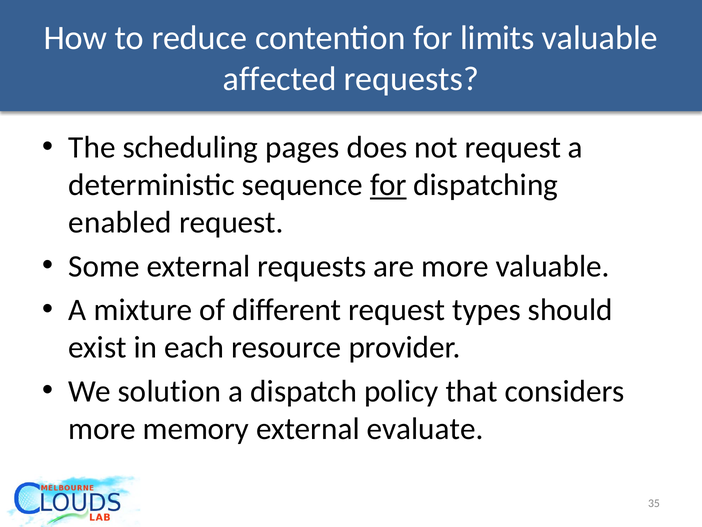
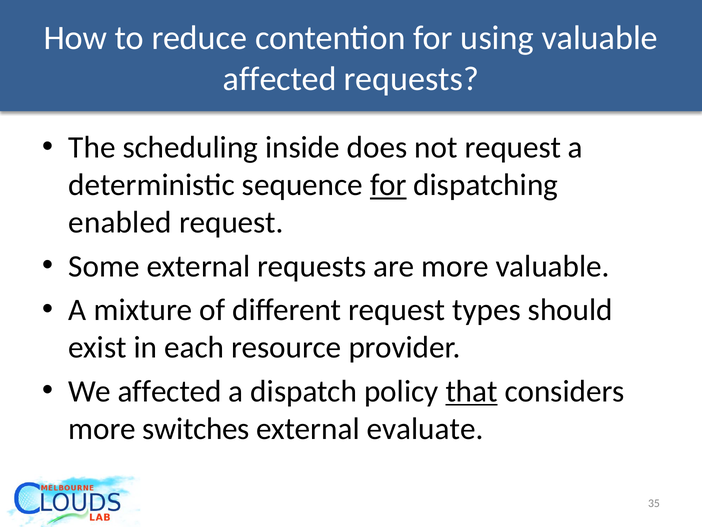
limits: limits -> using
pages: pages -> inside
We solution: solution -> affected
that underline: none -> present
memory: memory -> switches
